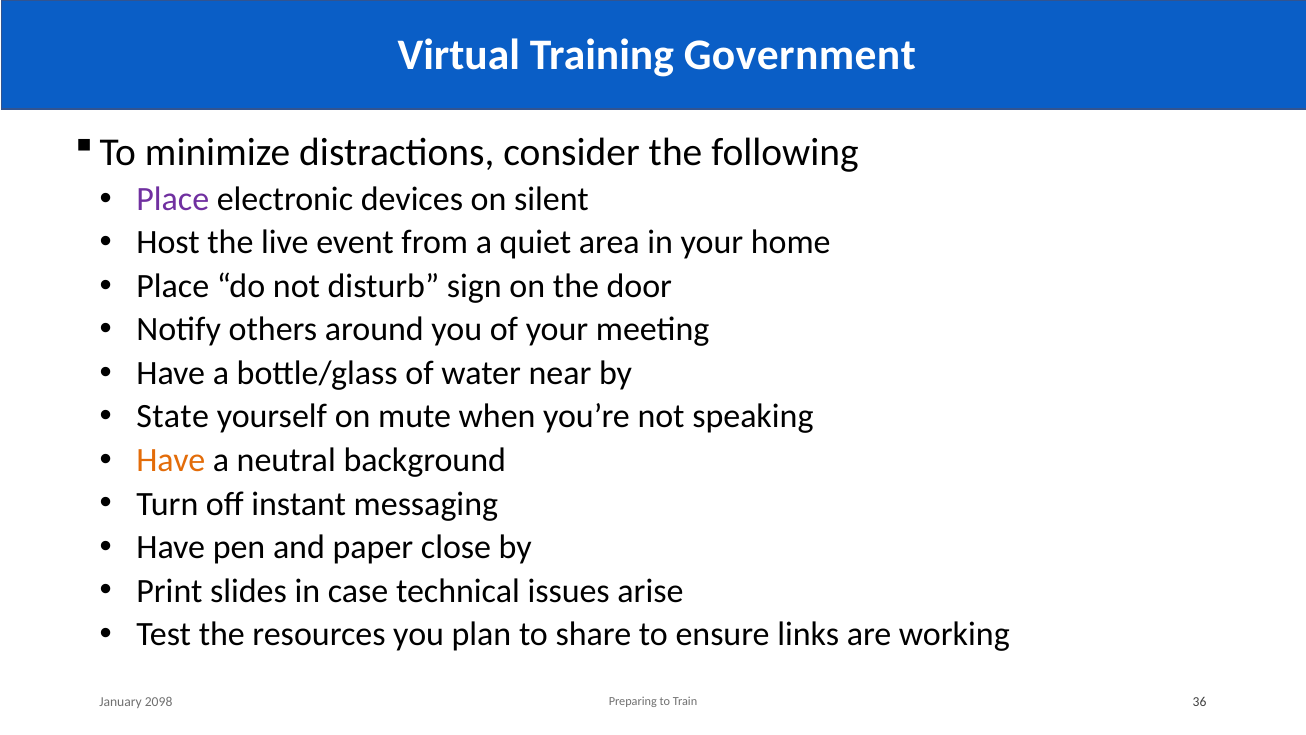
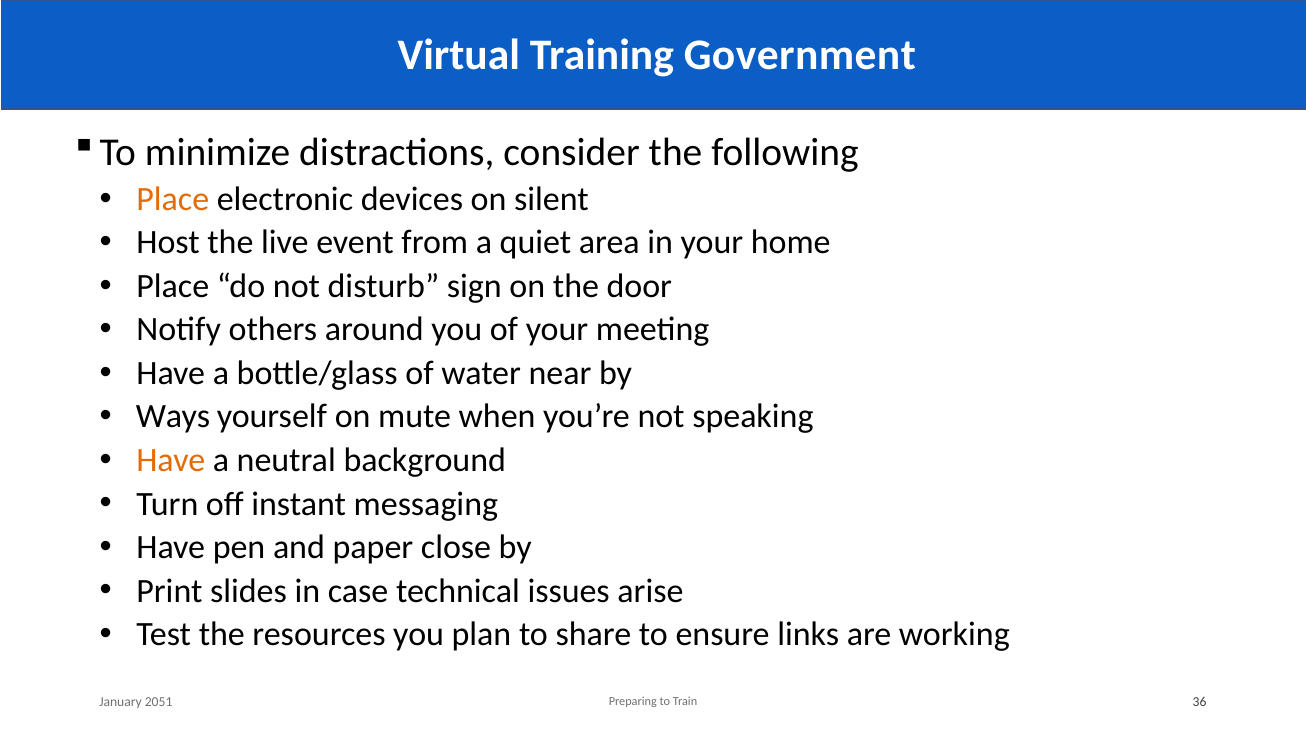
Place at (173, 199) colour: purple -> orange
State: State -> Ways
2098: 2098 -> 2051
